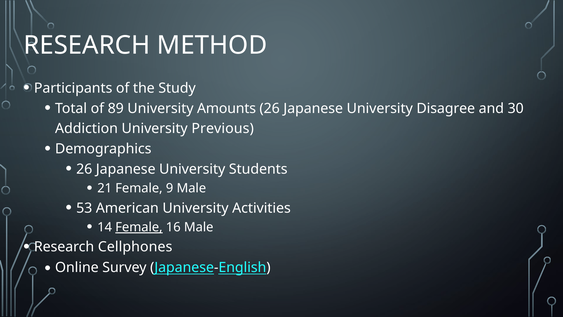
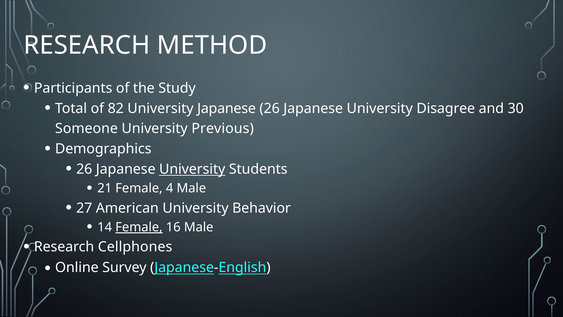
89: 89 -> 82
University Amounts: Amounts -> Japanese
Addiction: Addiction -> Someone
University at (192, 169) underline: none -> present
9: 9 -> 4
53: 53 -> 27
Activities: Activities -> Behavior
